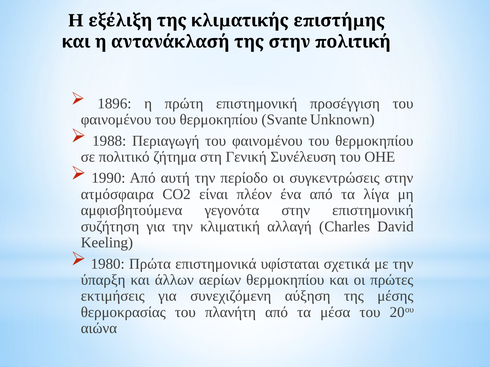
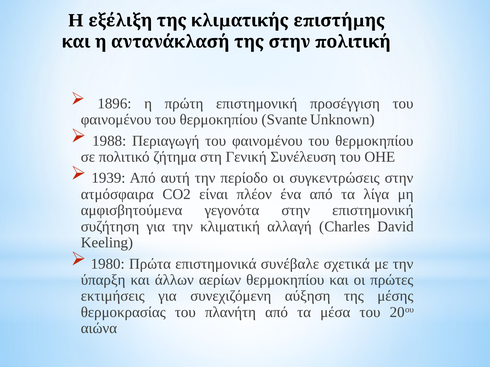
1990: 1990 -> 1939
υφίσταται: υφίσταται -> συνέβαλε
